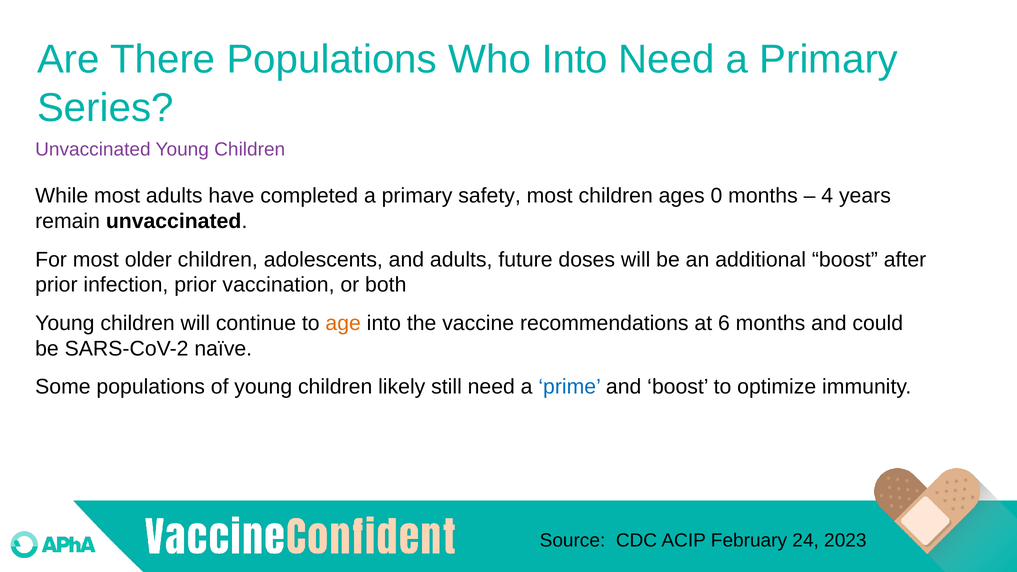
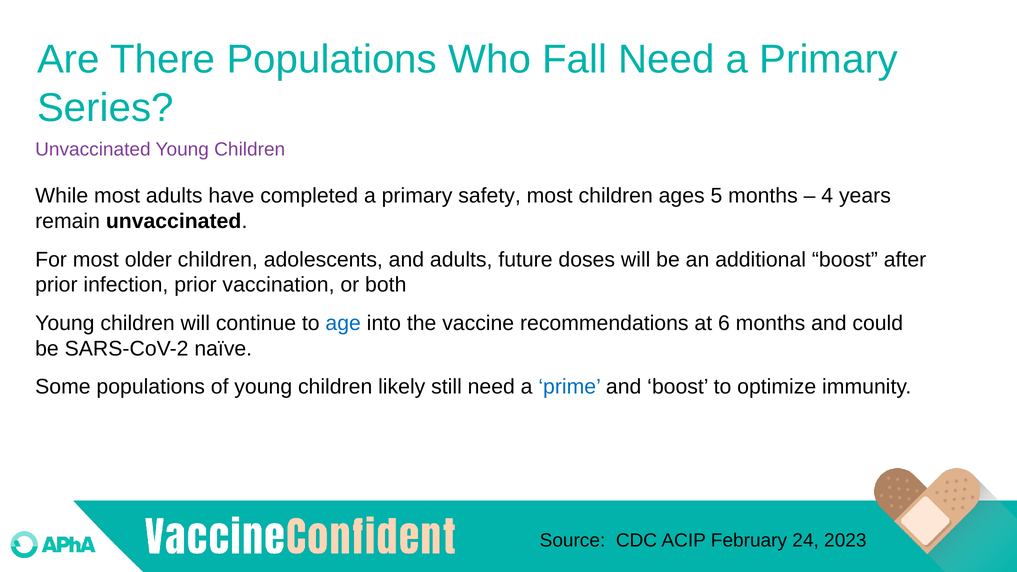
Who Into: Into -> Fall
0: 0 -> 5
age colour: orange -> blue
